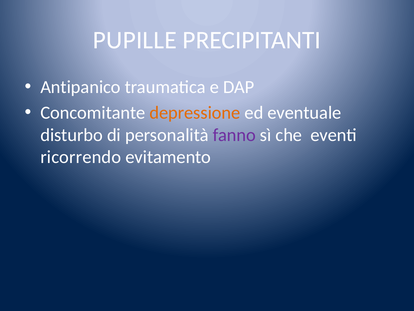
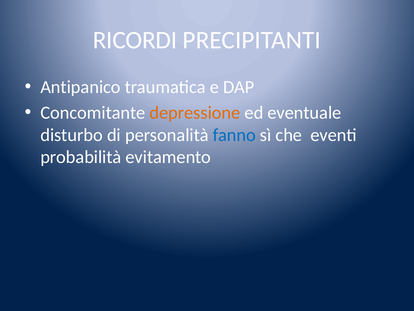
PUPILLE: PUPILLE -> RICORDI
fanno colour: purple -> blue
ricorrendo: ricorrendo -> probabilità
